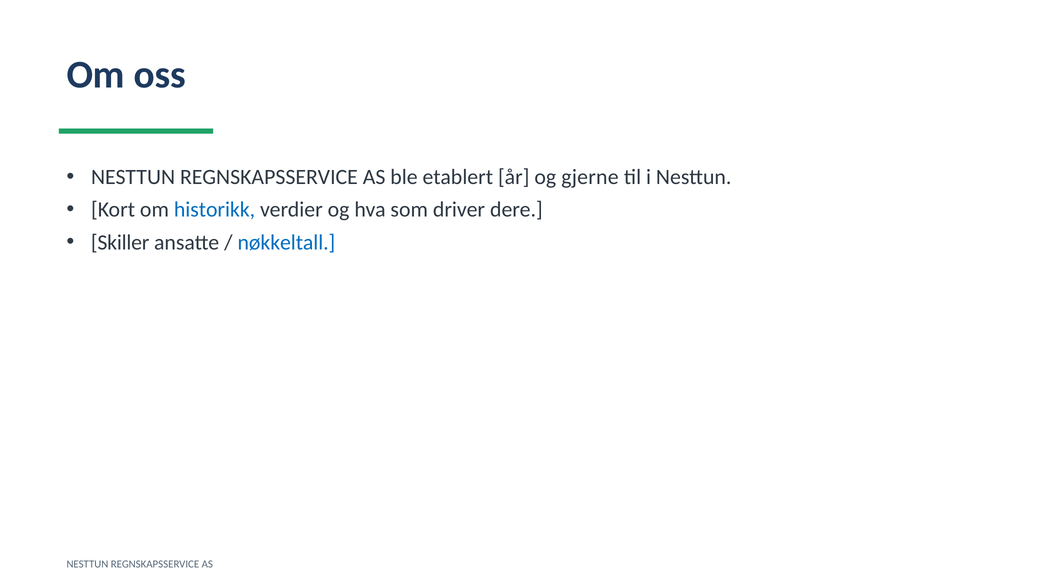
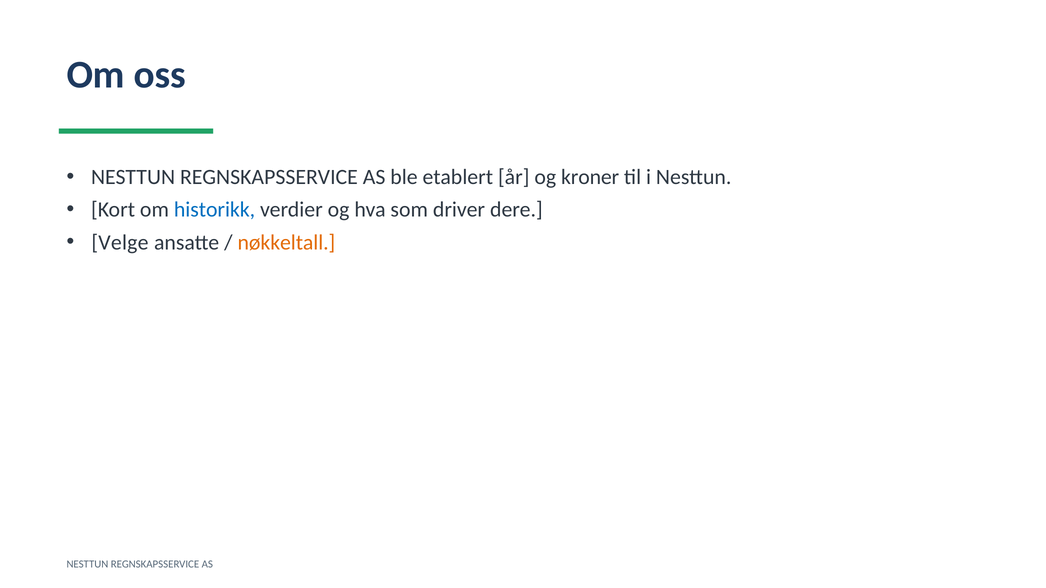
gjerne: gjerne -> kroner
Skiller: Skiller -> Velge
nøkkeltall colour: blue -> orange
